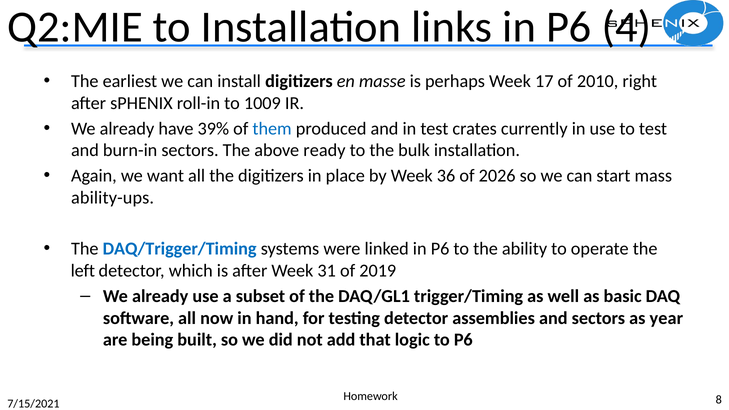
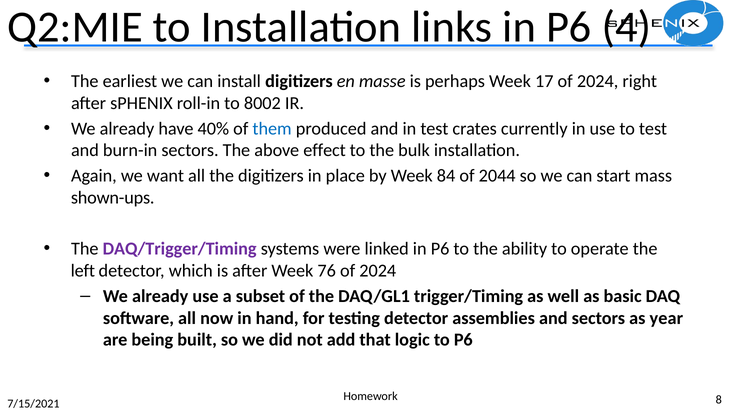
17 of 2010: 2010 -> 2024
1009: 1009 -> 8002
39%: 39% -> 40%
ready: ready -> effect
36: 36 -> 84
2026: 2026 -> 2044
ability-ups: ability-ups -> shown-ups
DAQ/Trigger/Timing colour: blue -> purple
31: 31 -> 76
2019 at (378, 271): 2019 -> 2024
